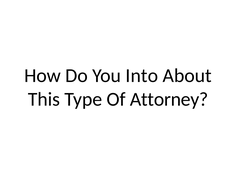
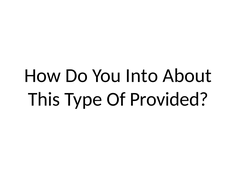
Attorney: Attorney -> Provided
